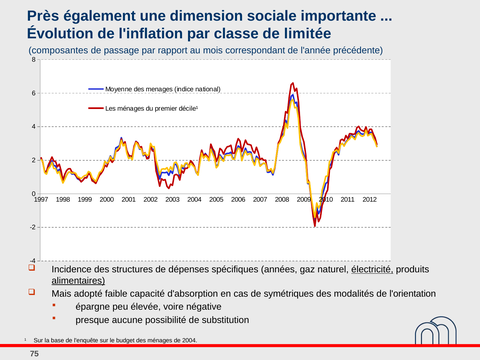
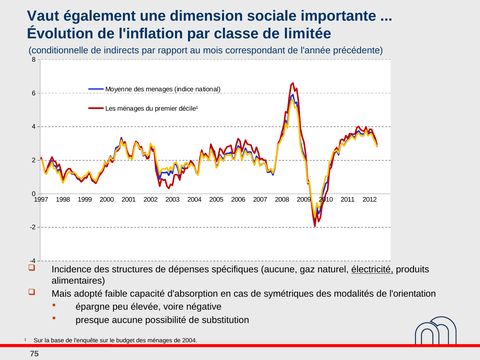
Près: Près -> Vaut
composantes: composantes -> conditionnelle
passage: passage -> indirects
spécifiques années: années -> aucune
alimentaires underline: present -> none
